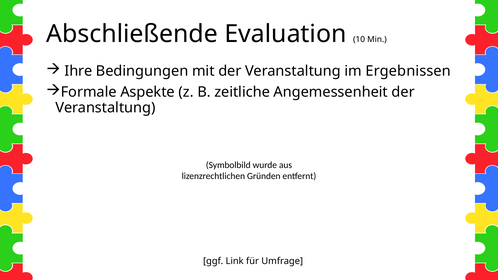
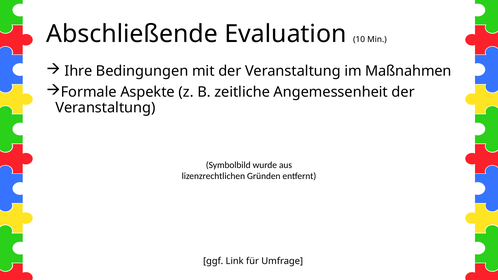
Ergebnissen: Ergebnissen -> Maßnahmen
